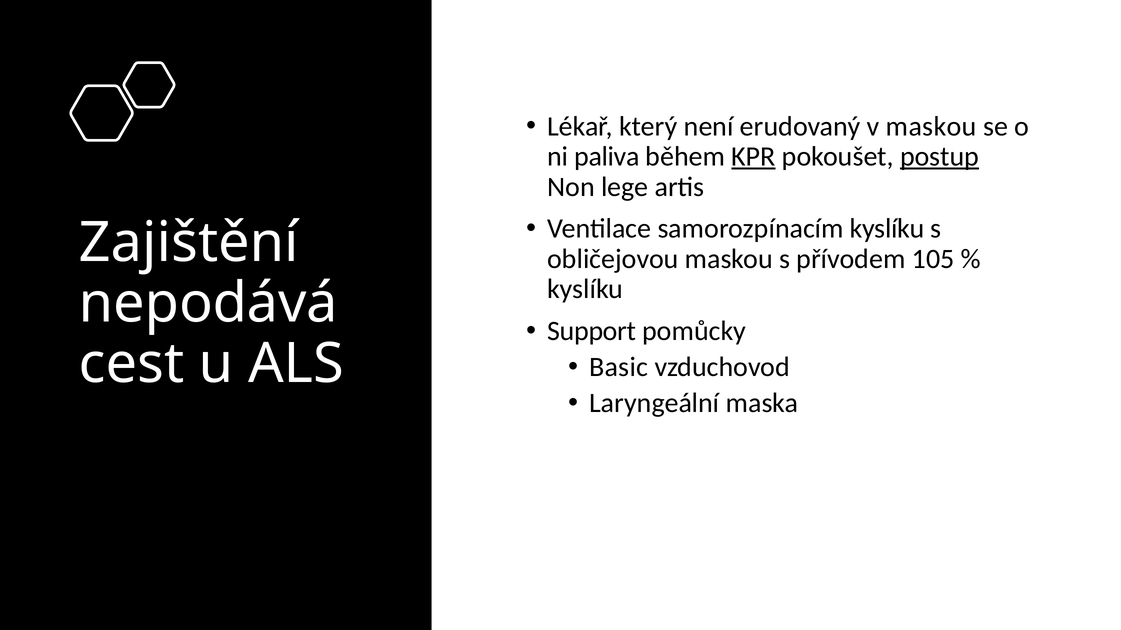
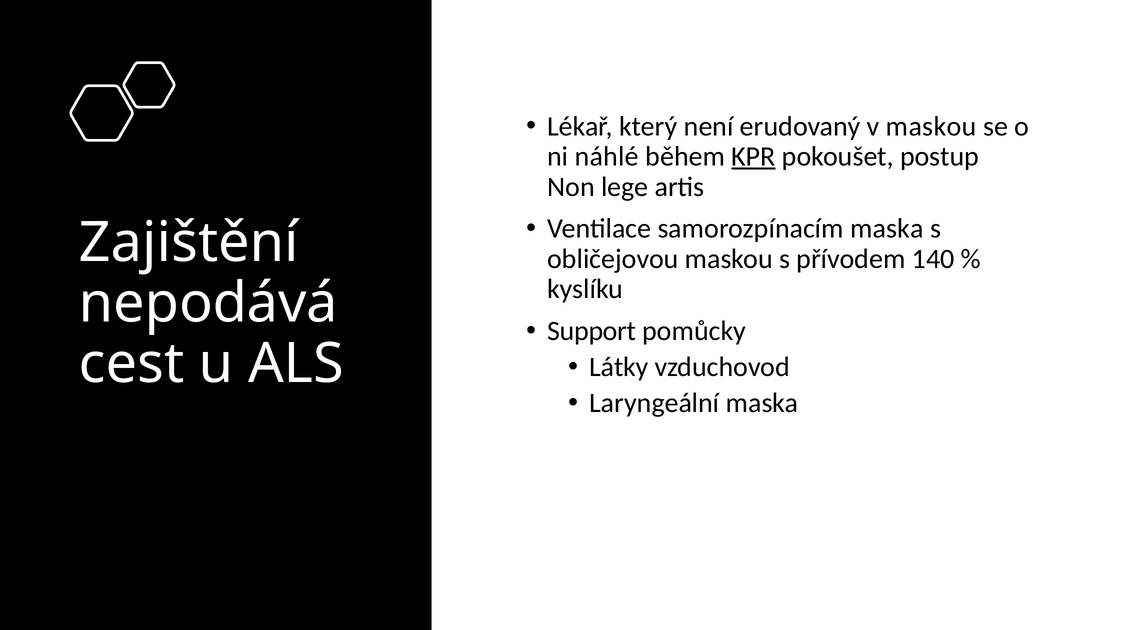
paliva: paliva -> náhlé
postup underline: present -> none
samorozpínacím kyslíku: kyslíku -> maska
105: 105 -> 140
Basic: Basic -> Látky
